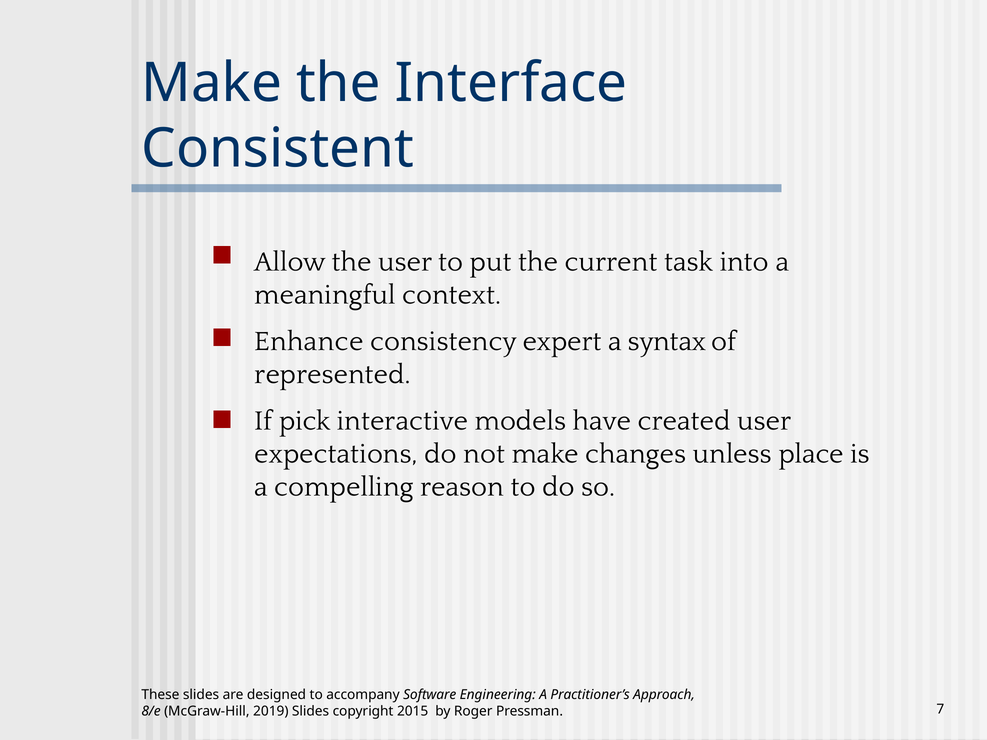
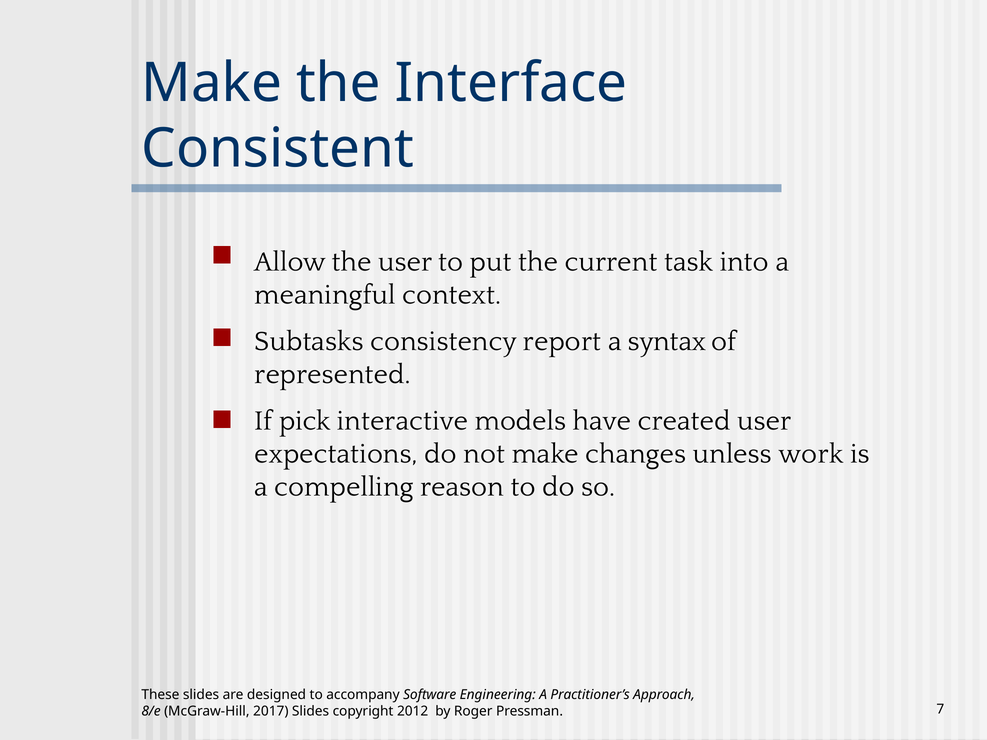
Enhance: Enhance -> Subtasks
expert: expert -> report
place: place -> work
2019: 2019 -> 2017
2015: 2015 -> 2012
